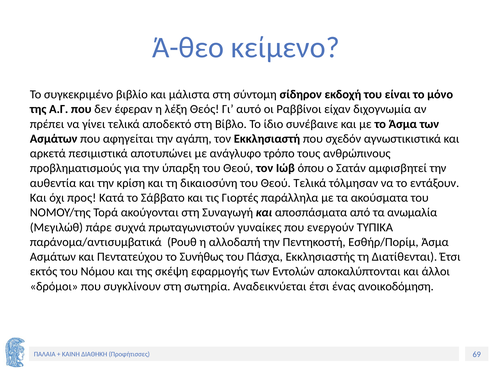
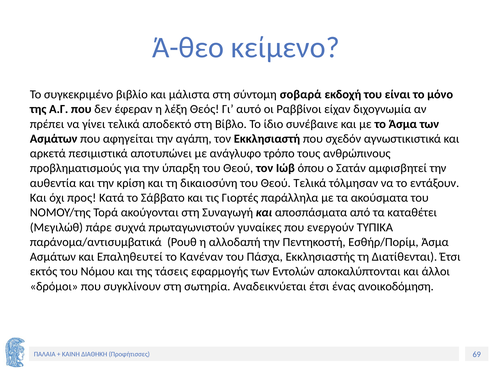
σίδηρον: σίδηρον -> σοβαρά
ανωμαλία: ανωμαλία -> καταθέτει
Πεντατεύχου: Πεντατεύχου -> Επαληθευτεί
Συνήθως: Συνήθως -> Κανέναν
σκέψη: σκέψη -> τάσεις
